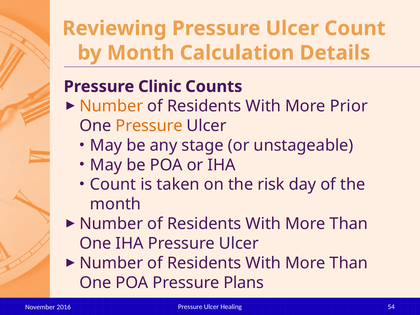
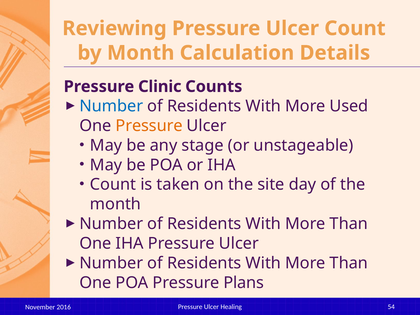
Number at (111, 106) colour: orange -> blue
Prior: Prior -> Used
risk: risk -> site
